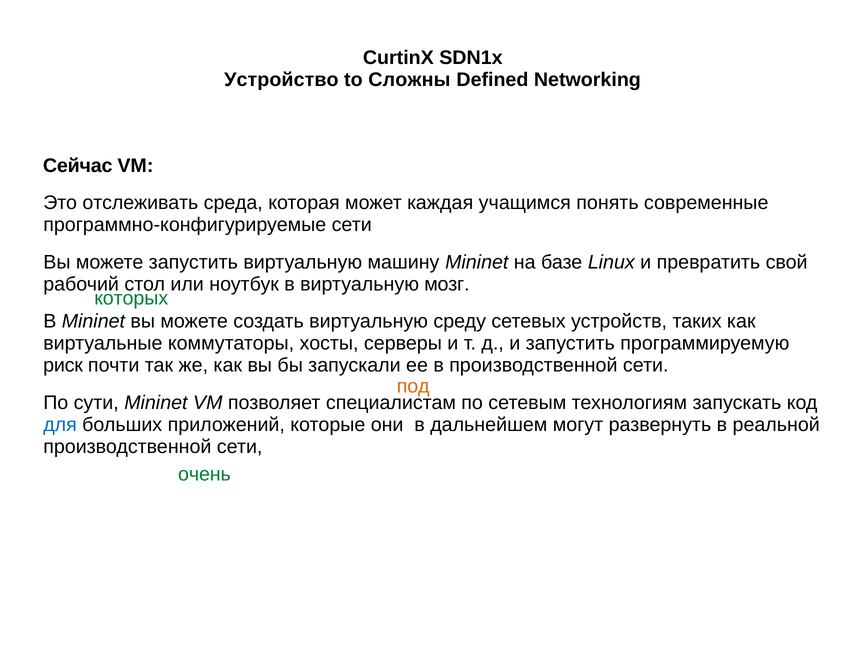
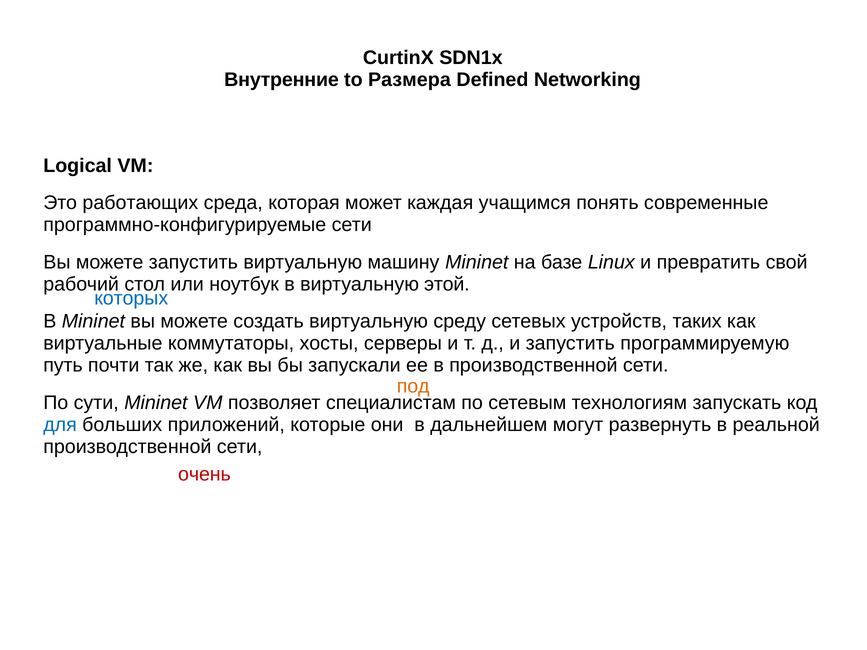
Устройство: Устройство -> Внутренние
Сложны: Сложны -> Размера
Сейчас: Сейчас -> Logical
отслеживать: отслеживать -> работающих
мозг: мозг -> этой
которых colour: green -> blue
риск: риск -> путь
очень colour: green -> red
